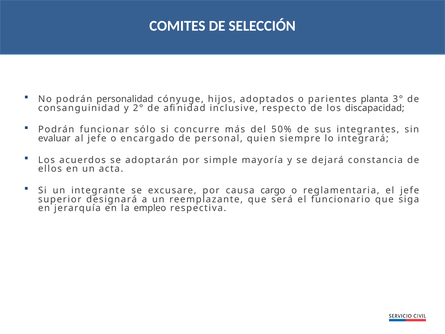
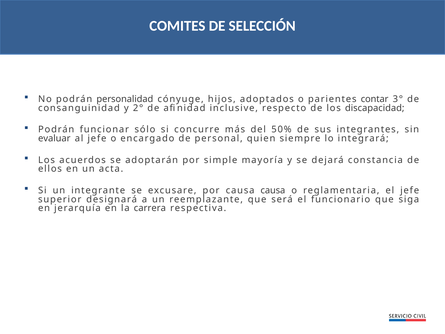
planta: planta -> contar
causa cargo: cargo -> causa
empleo: empleo -> carrera
